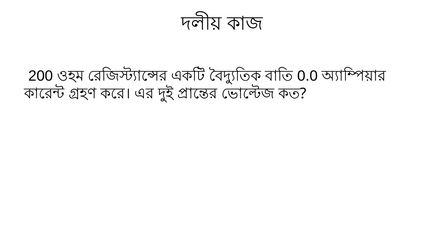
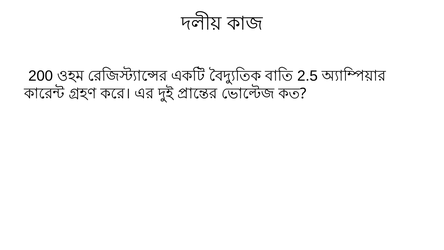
0.0: 0.0 -> 2.5
